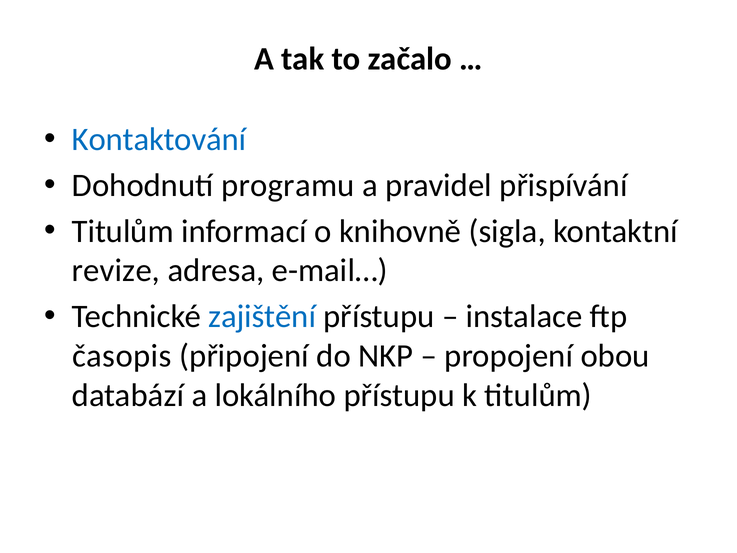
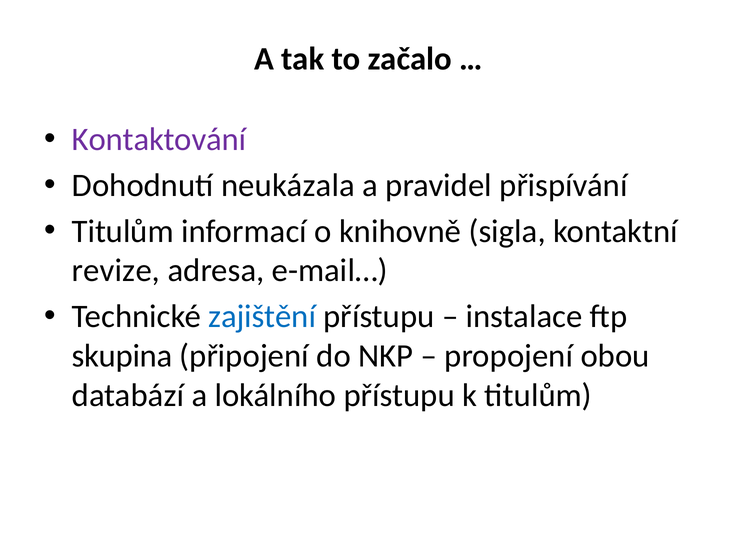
Kontaktování colour: blue -> purple
programu: programu -> neukázala
časopis: časopis -> skupina
